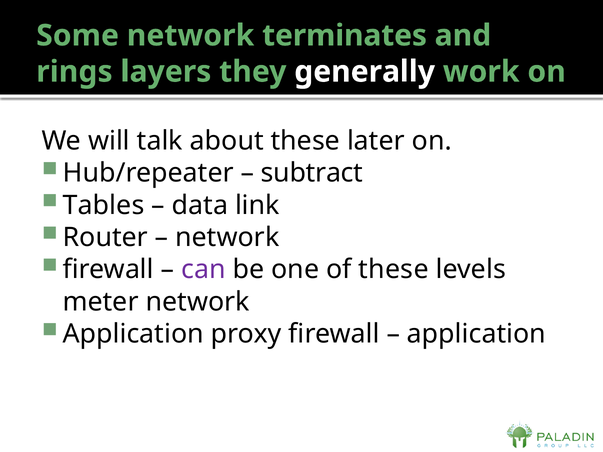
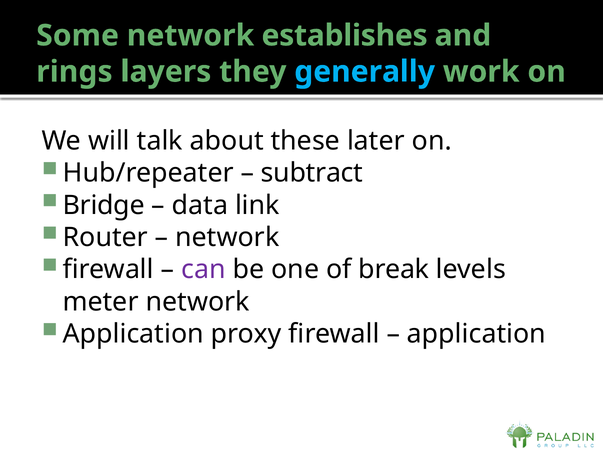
terminates: terminates -> establishes
generally colour: white -> light blue
Tables: Tables -> Bridge
of these: these -> break
